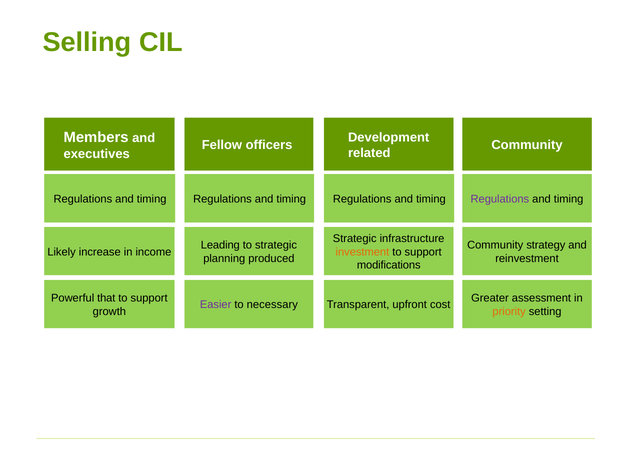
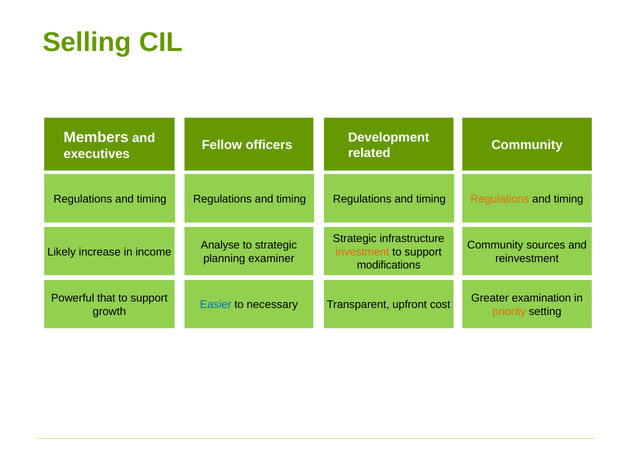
Regulations at (500, 199) colour: purple -> orange
Leading: Leading -> Analyse
strategy: strategy -> sources
produced: produced -> examiner
assessment: assessment -> examination
Easier colour: purple -> blue
